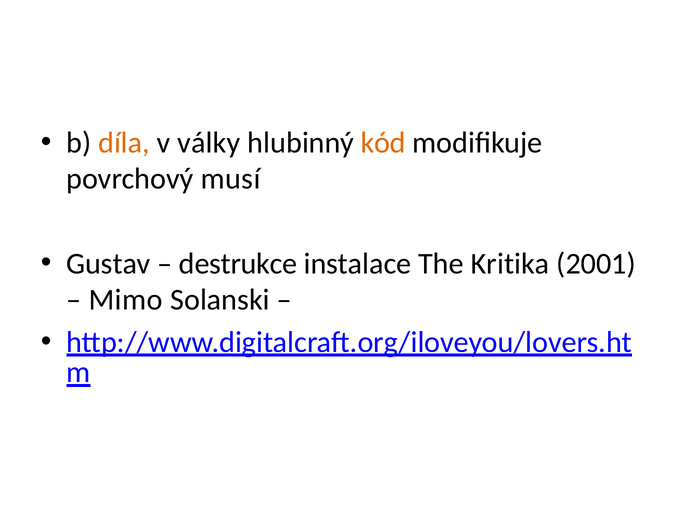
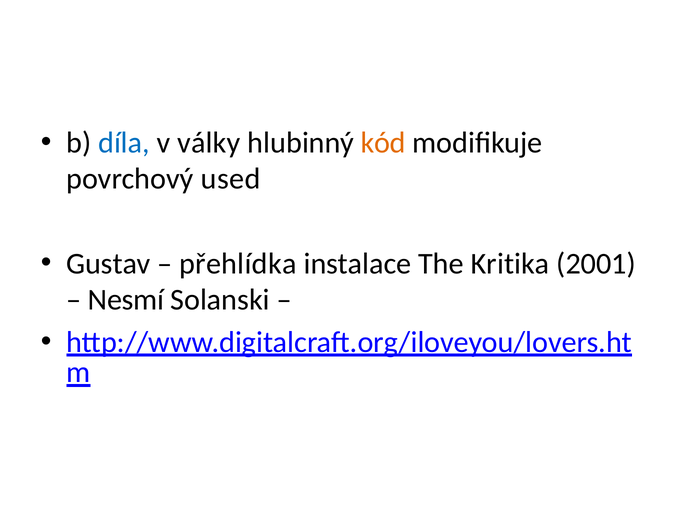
díla colour: orange -> blue
musí: musí -> used
destrukce: destrukce -> přehlídka
Mimo: Mimo -> Nesmí
